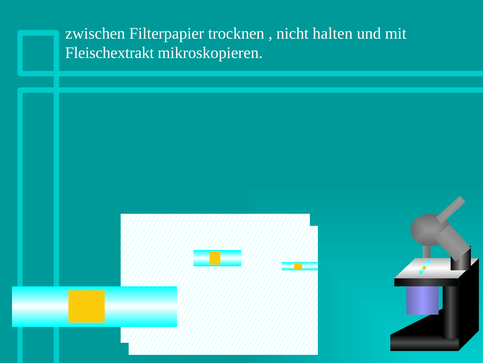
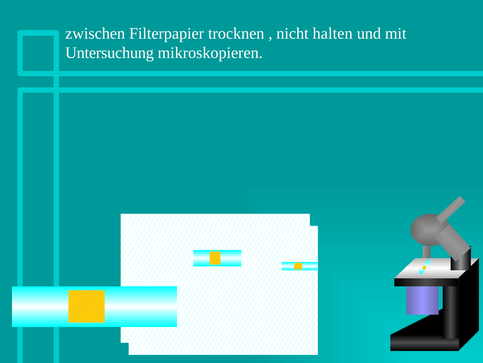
Fleischextrakt: Fleischextrakt -> Untersuchung
